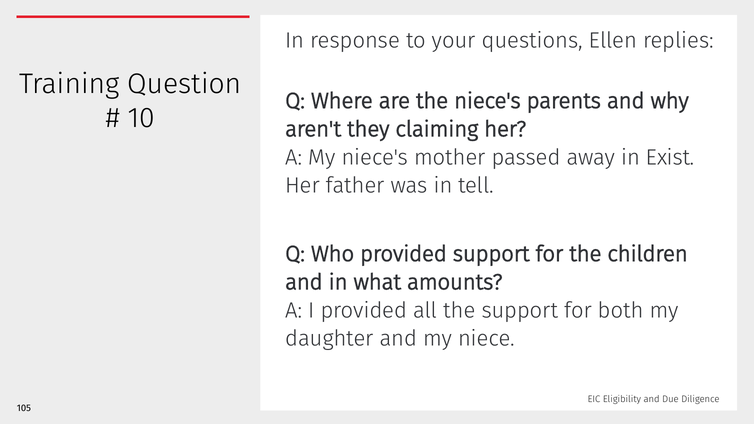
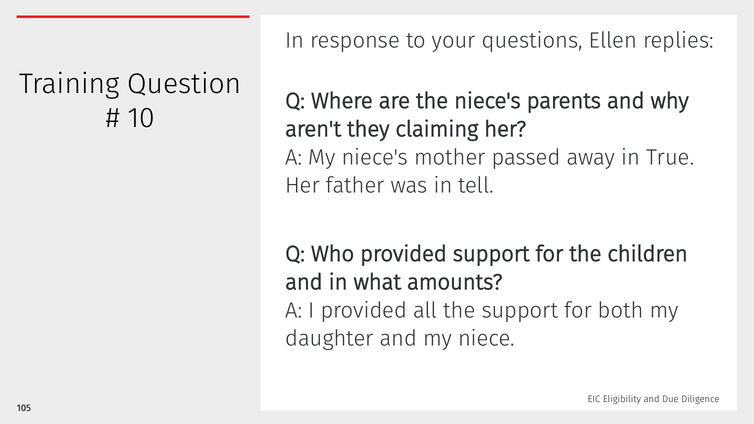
Exist: Exist -> True
